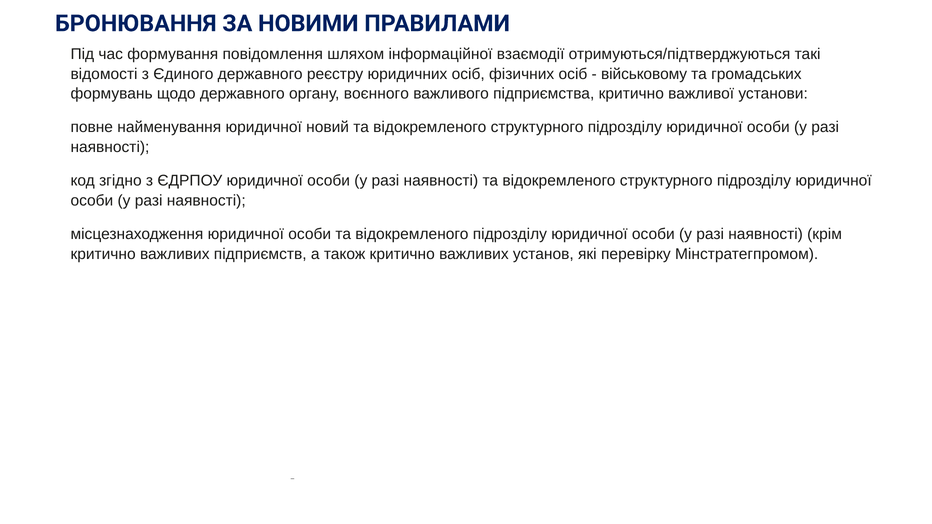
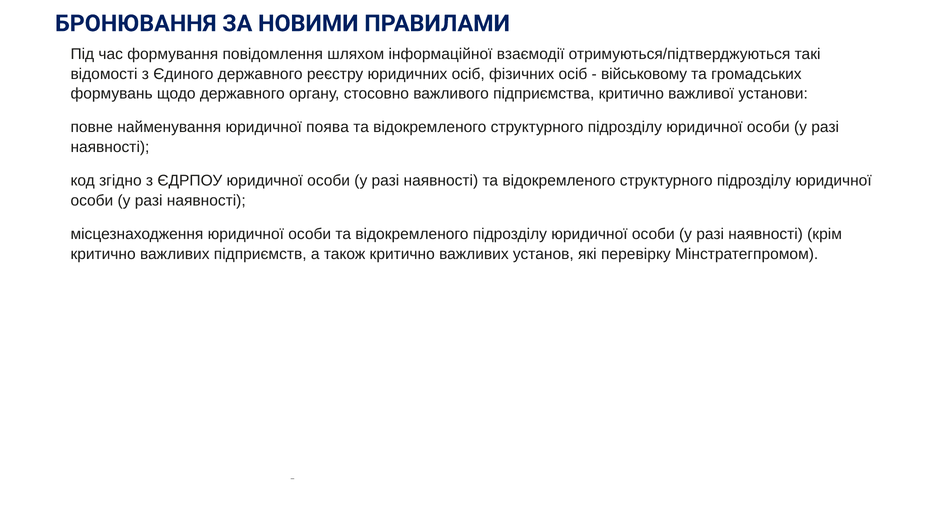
воєнного: воєнного -> стосовно
новий: новий -> поява
